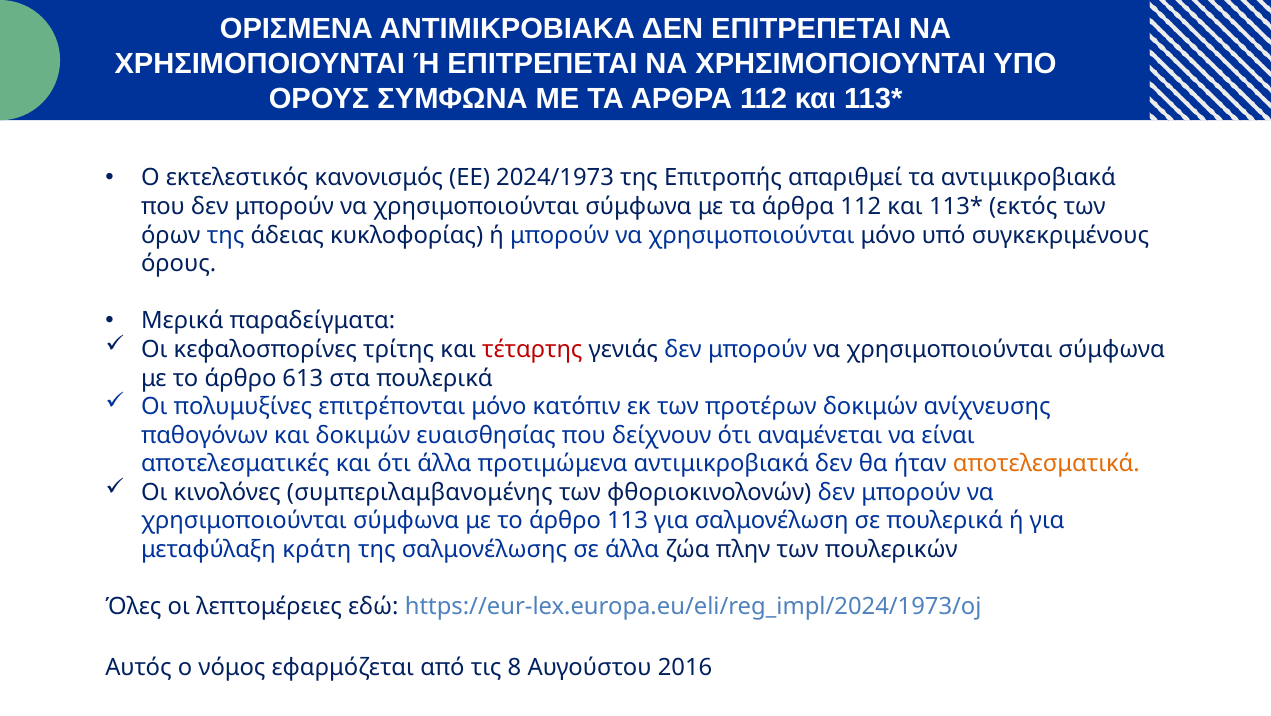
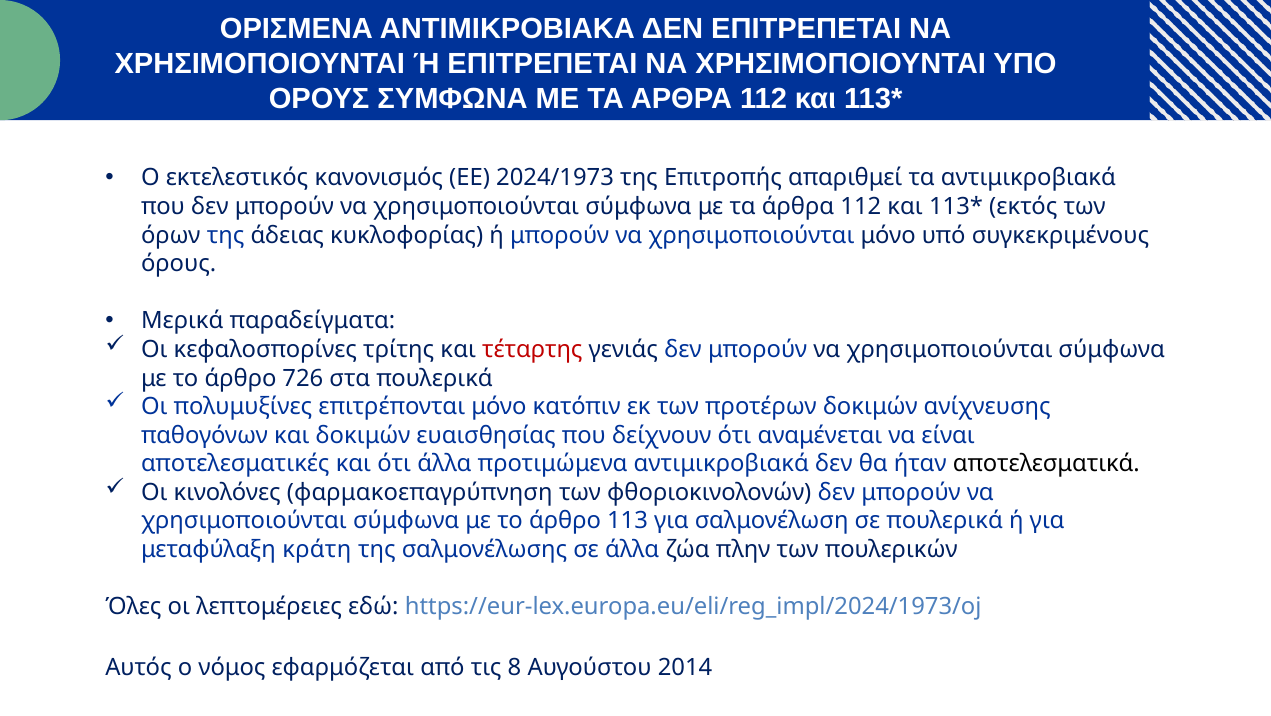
613: 613 -> 726
αποτελεσματικά colour: orange -> black
συμπεριλαμβανομένης: συμπεριλαμβανομένης -> φαρμακοεπαγρύπνηση
2016: 2016 -> 2014
